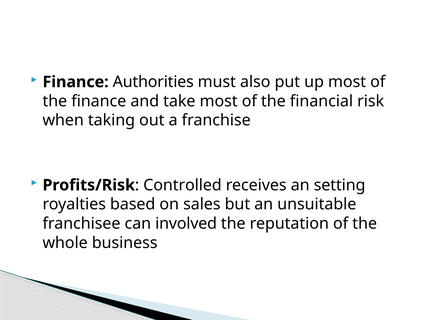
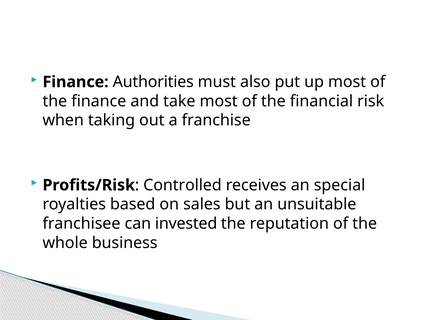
setting: setting -> special
involved: involved -> invested
